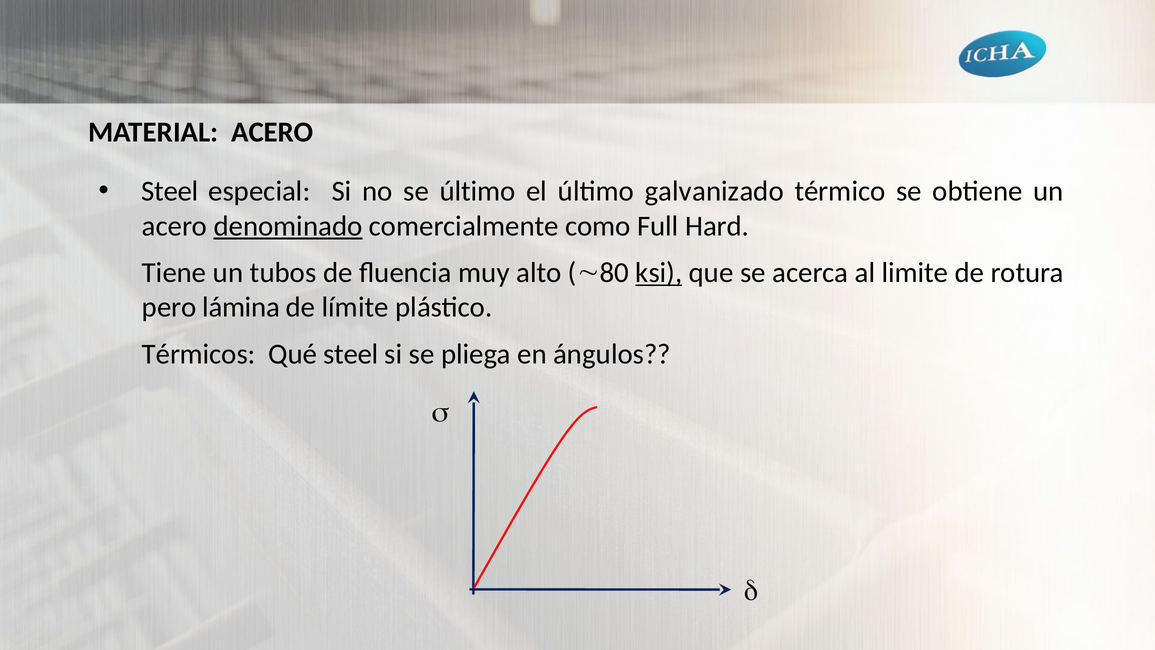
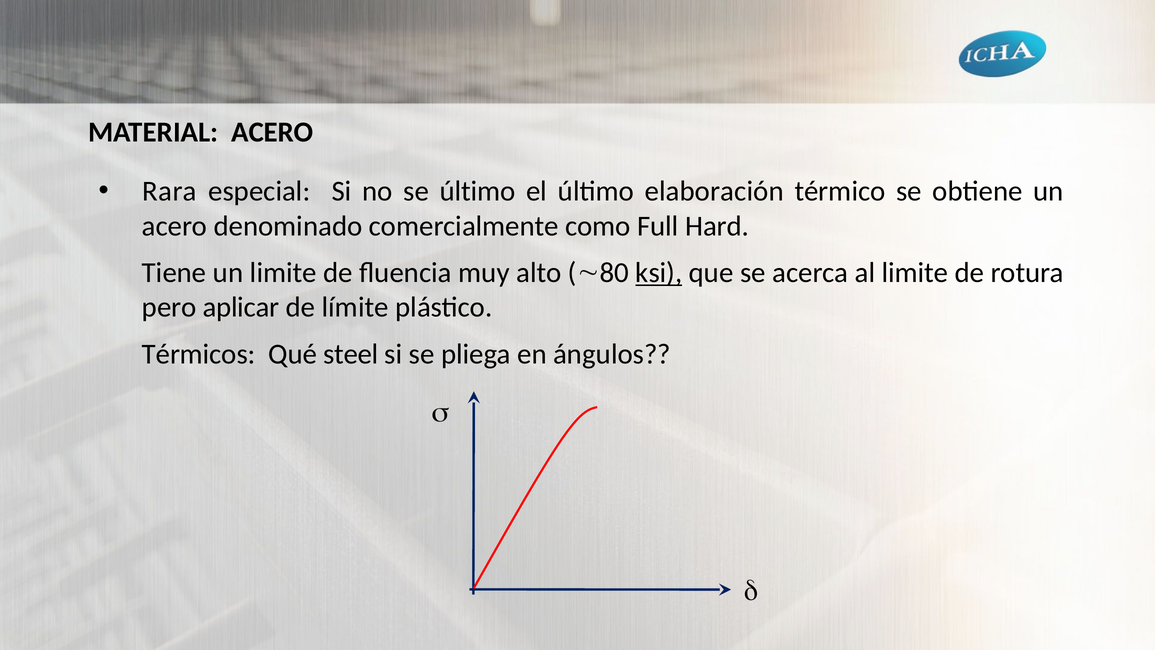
Steel at (170, 191): Steel -> Rara
galvanizado: galvanizado -> elaboración
denominado underline: present -> none
un tubos: tubos -> limite
lámina: lámina -> aplicar
